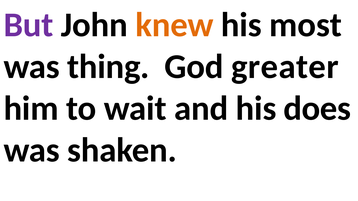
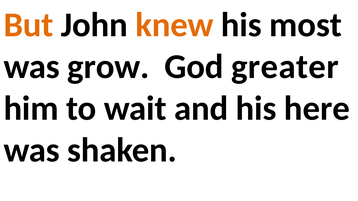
But colour: purple -> orange
thing: thing -> grow
does: does -> here
